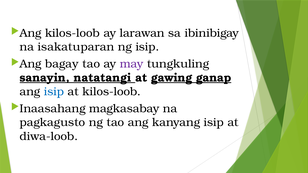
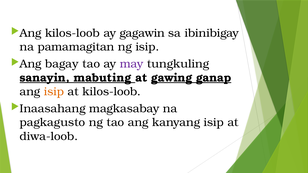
larawan: larawan -> gagawin
isakatuparan: isakatuparan -> pamamagitan
natatangi: natatangi -> mabuting
isip at (54, 92) colour: blue -> orange
